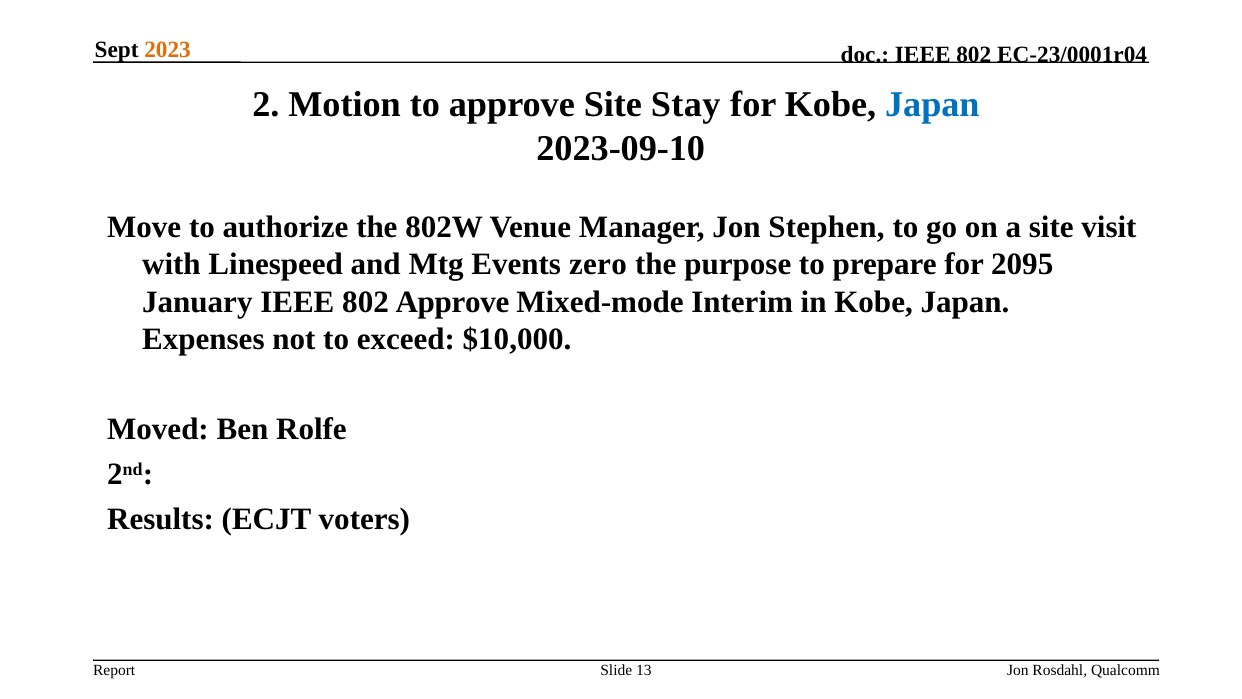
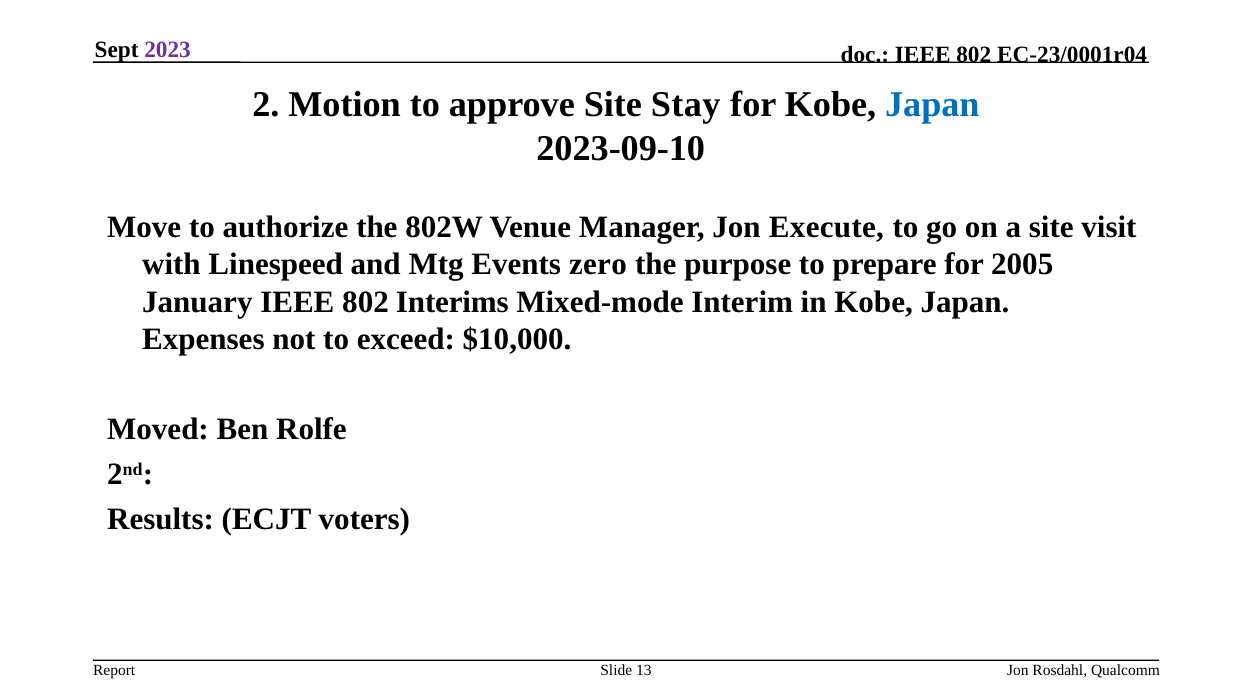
2023 colour: orange -> purple
Stephen: Stephen -> Execute
2095: 2095 -> 2005
802 Approve: Approve -> Interims
